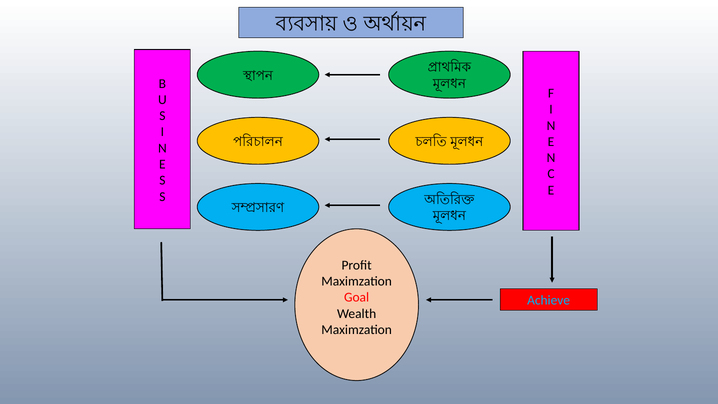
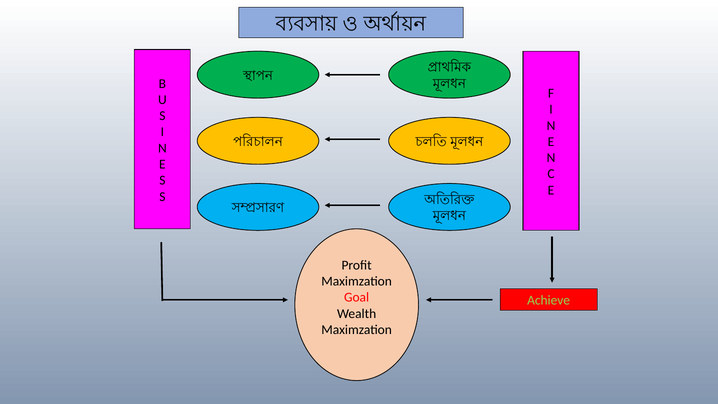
Achieve colour: light blue -> light green
